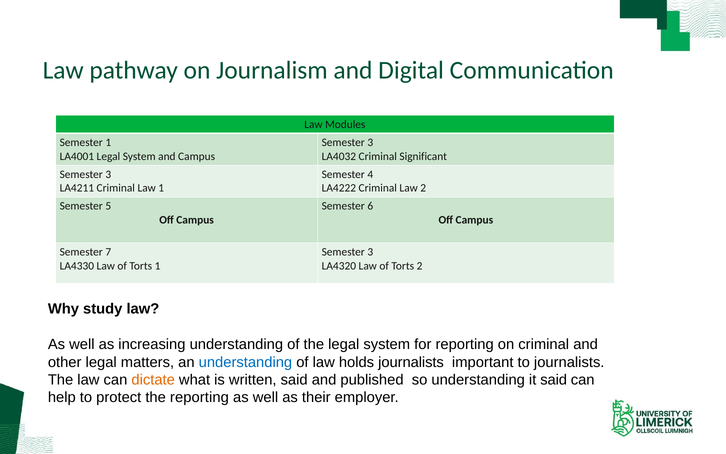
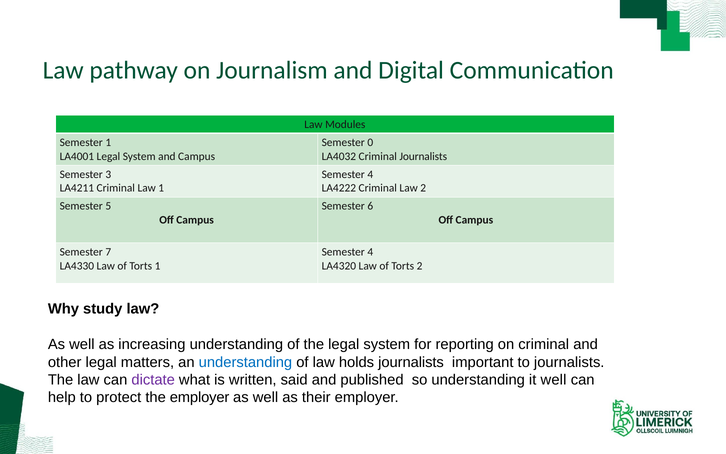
3 at (370, 142): 3 -> 0
Criminal Significant: Significant -> Journalists
3 at (370, 252): 3 -> 4
dictate colour: orange -> purple
it said: said -> well
the reporting: reporting -> employer
